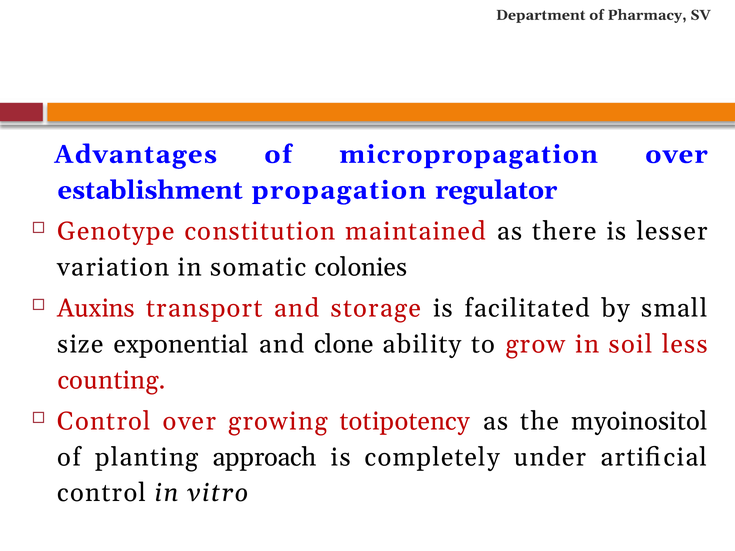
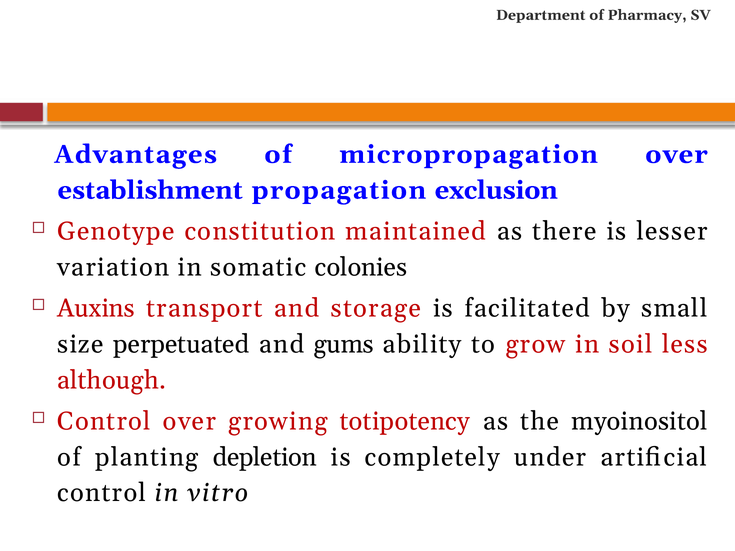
regulator: regulator -> exclusion
exponential: exponential -> perpetuated
clone: clone -> gums
counting: counting -> although
approach: approach -> depletion
